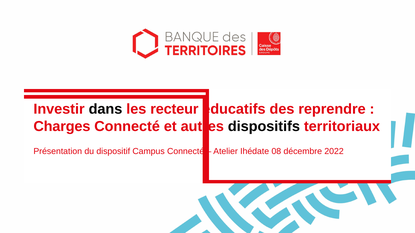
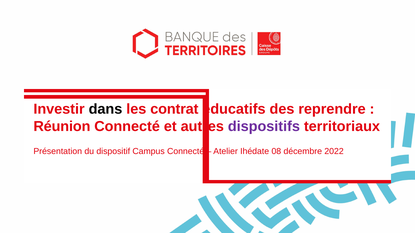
recteur: recteur -> contrat
Charges: Charges -> Réunion
dispositifs colour: black -> purple
